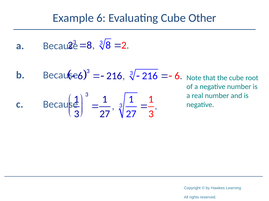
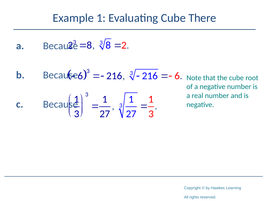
Example 6: 6 -> 1
Other: Other -> There
